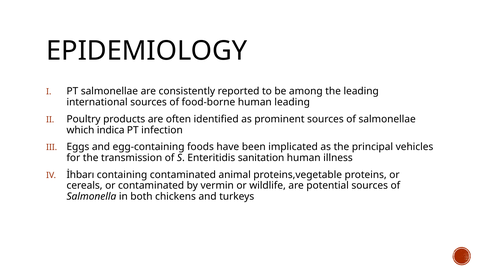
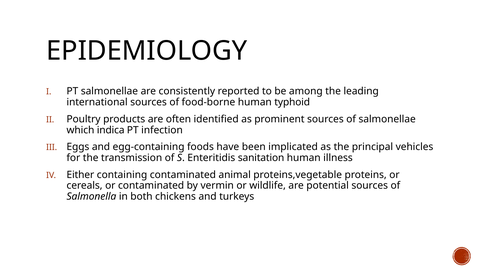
human leading: leading -> typhoid
İhbarı: İhbarı -> Either
